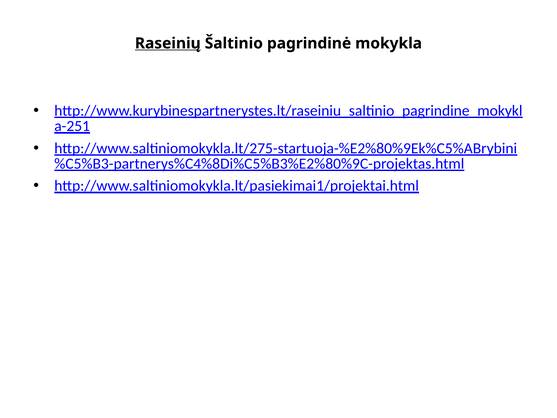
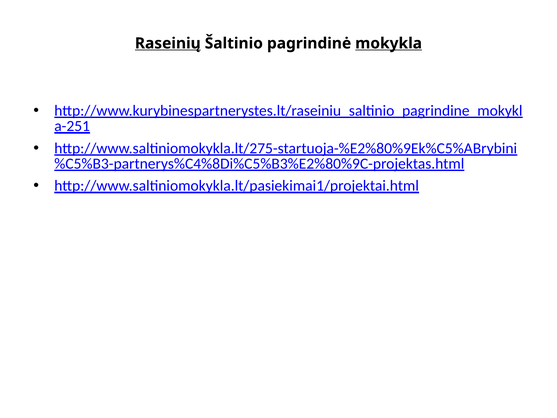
mokykla underline: none -> present
